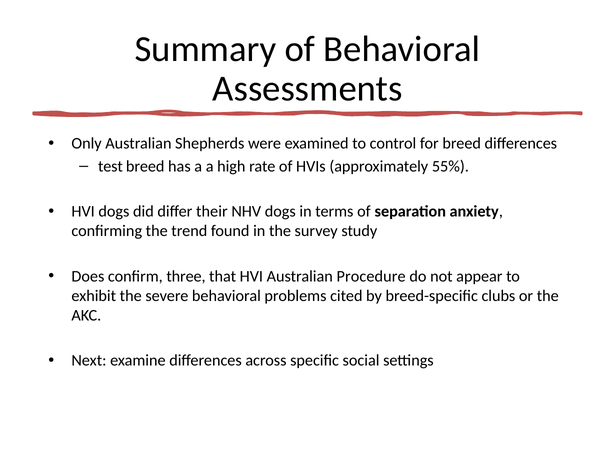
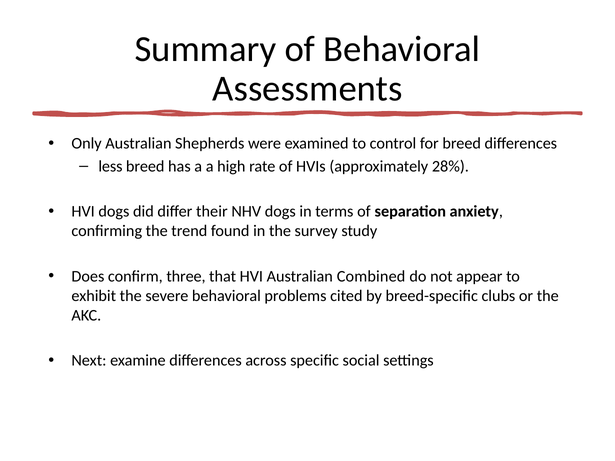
test: test -> less
55%: 55% -> 28%
Procedure: Procedure -> Combined
